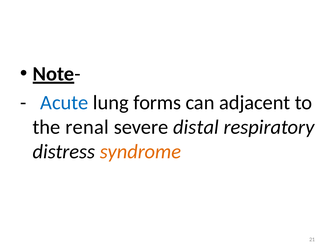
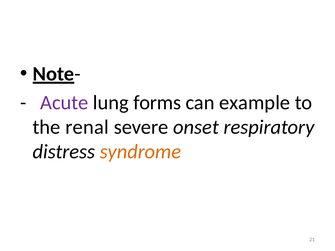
Acute colour: blue -> purple
adjacent: adjacent -> example
distal: distal -> onset
